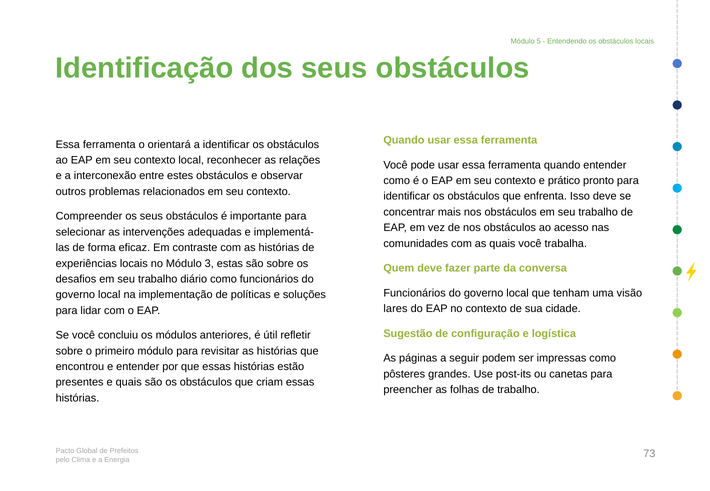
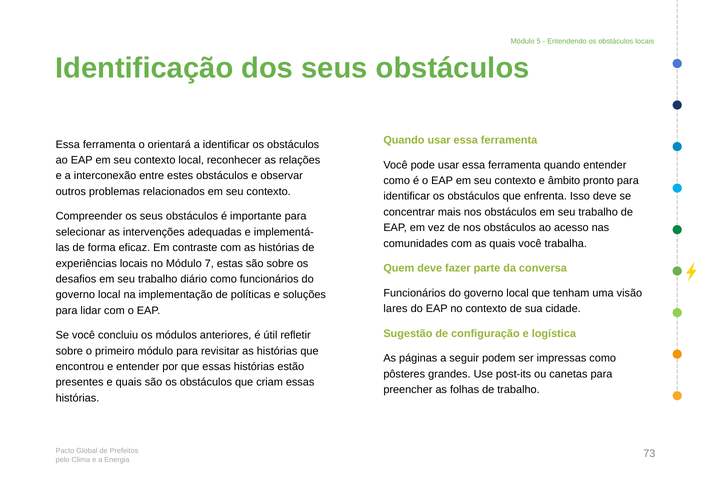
prático: prático -> âmbito
3: 3 -> 7
